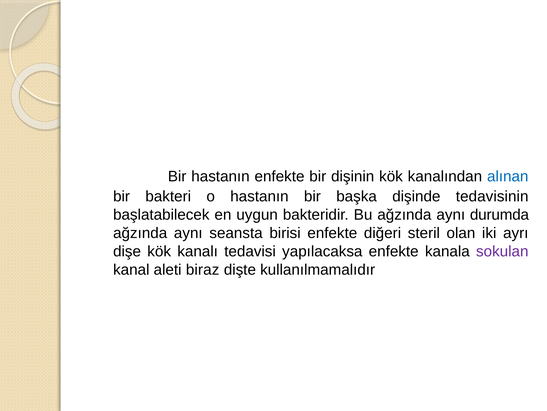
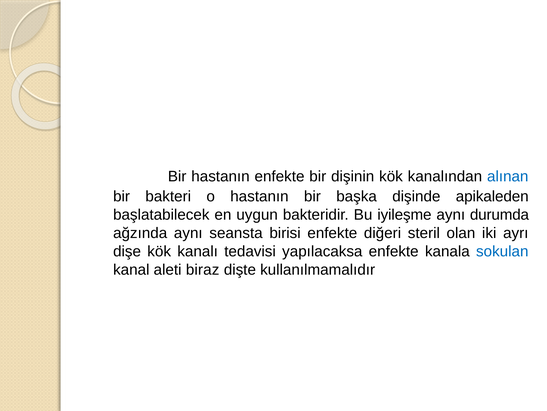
tedavisinin: tedavisinin -> apikaleden
Bu ağzında: ağzında -> iyileşme
sokulan colour: purple -> blue
